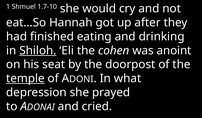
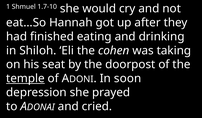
Shiloh underline: present -> none
anoint: anoint -> taking
what: what -> soon
